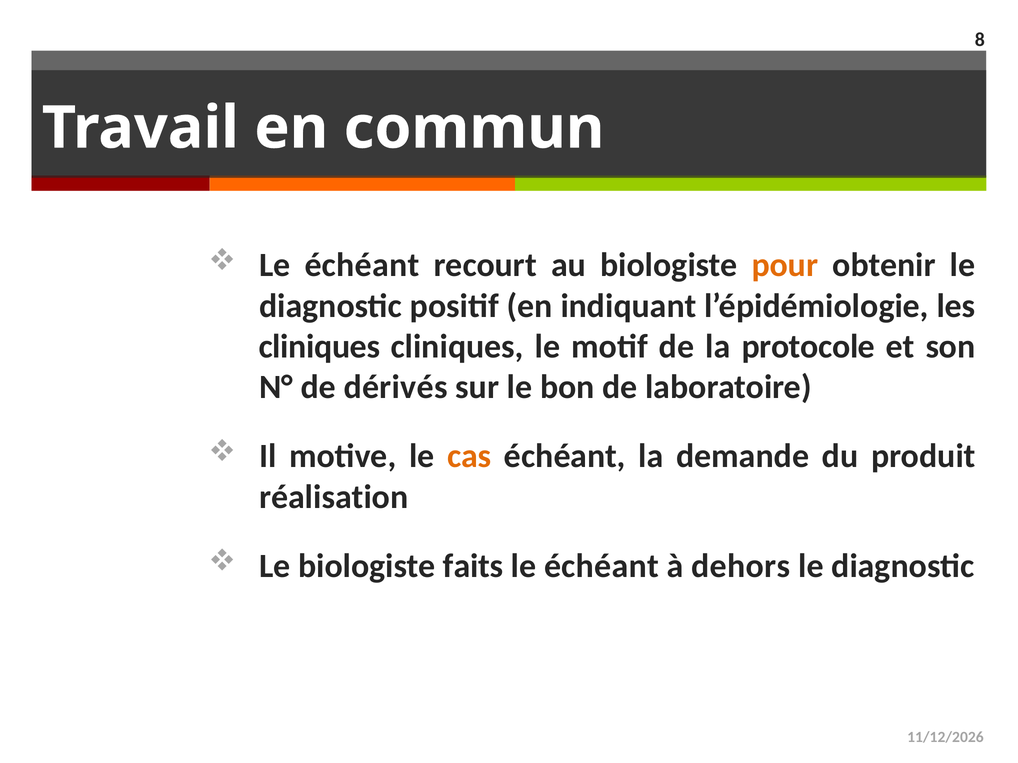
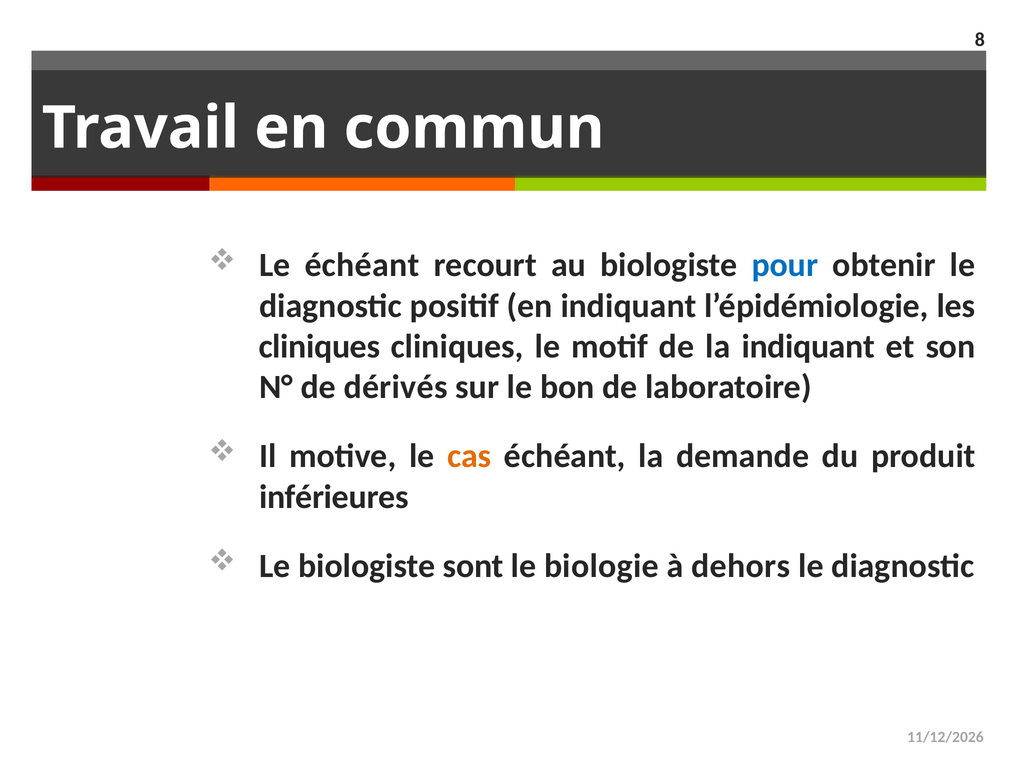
pour colour: orange -> blue
la protocole: protocole -> indiquant
réalisation: réalisation -> inférieures
faits: faits -> sont
échéant at (601, 566): échéant -> biologie
